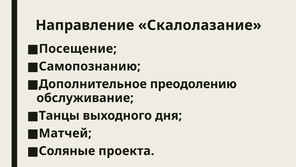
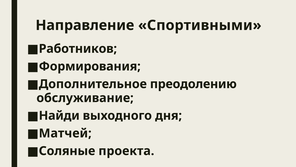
Скалолазание: Скалолазание -> Спортивными
Посещение: Посещение -> Работников
Самопознанию: Самопознанию -> Формирования
Танцы: Танцы -> Найди
